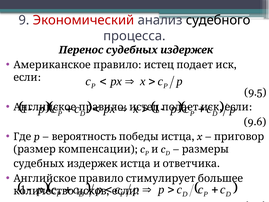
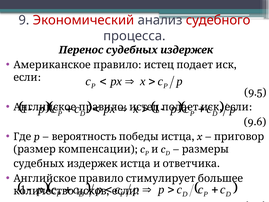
судебного colour: black -> red
